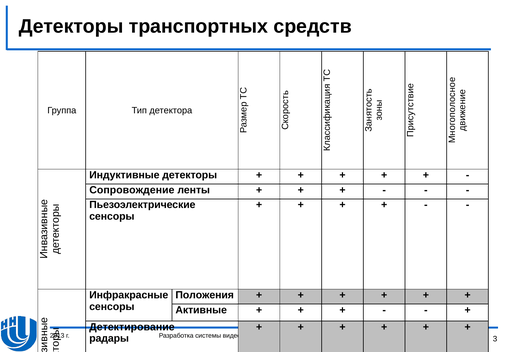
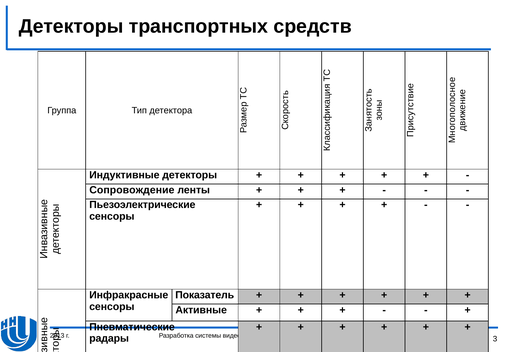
Положения: Положения -> Показатель
Детектирование: Детектирование -> Пневматические
